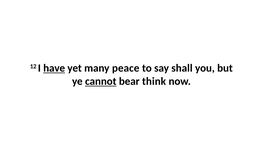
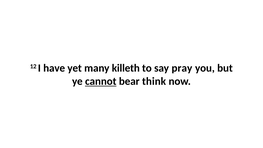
have underline: present -> none
peace: peace -> killeth
shall: shall -> pray
